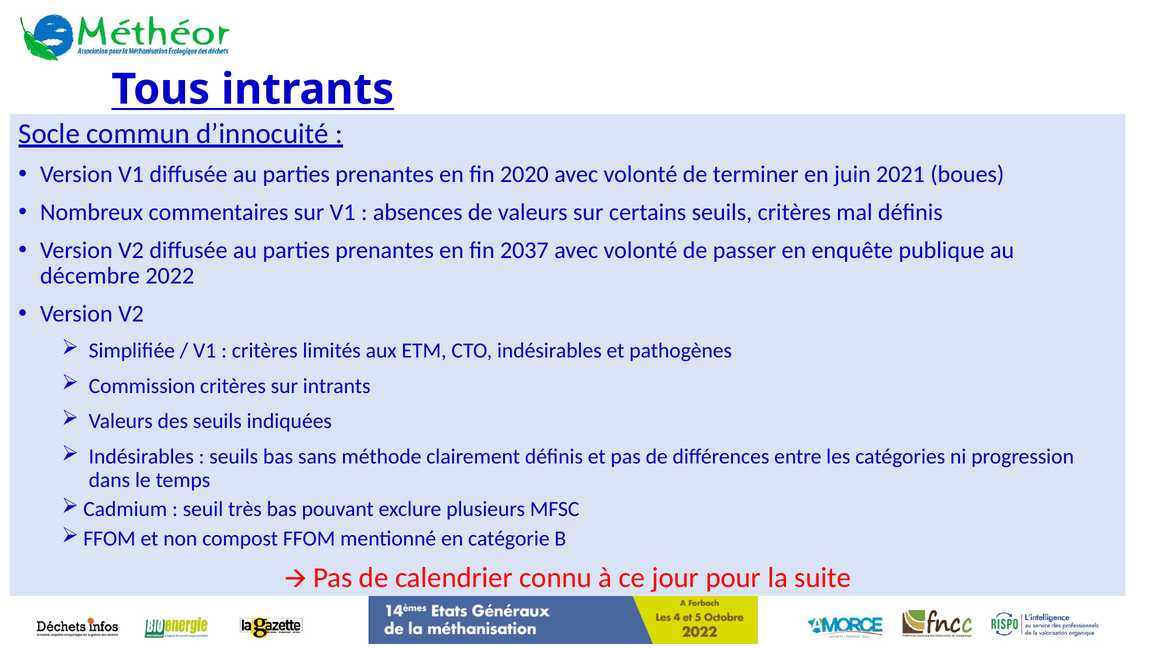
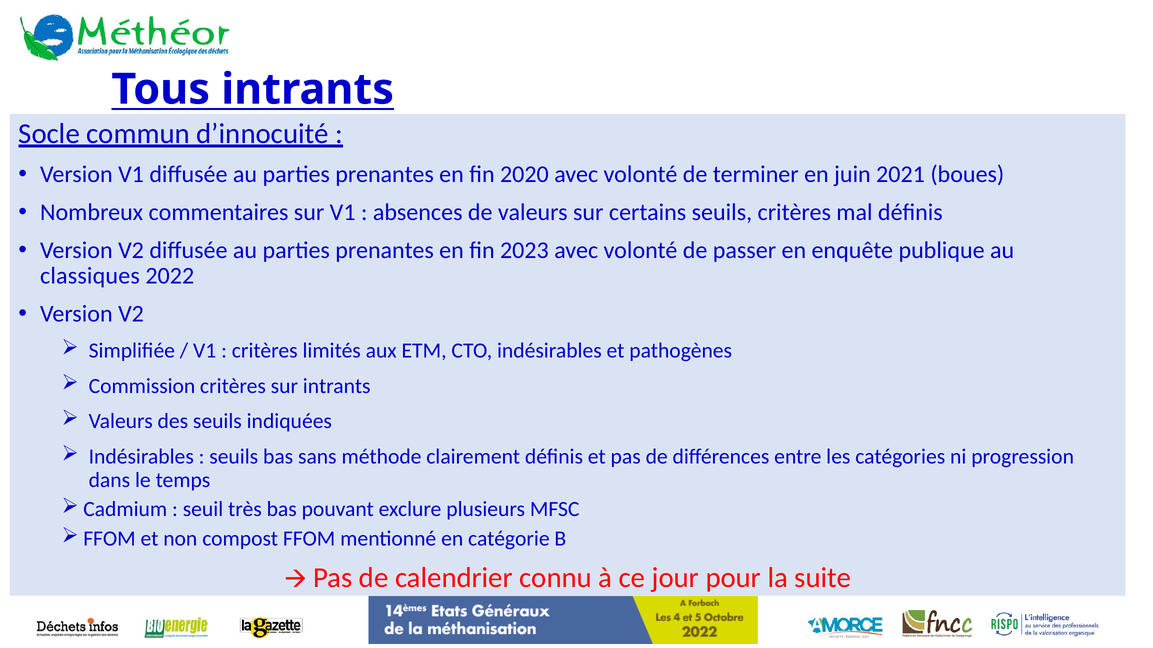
2037: 2037 -> 2023
décembre: décembre -> classiques
